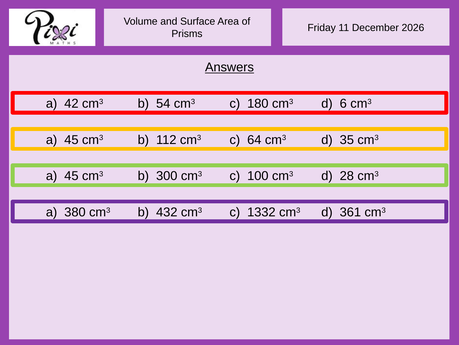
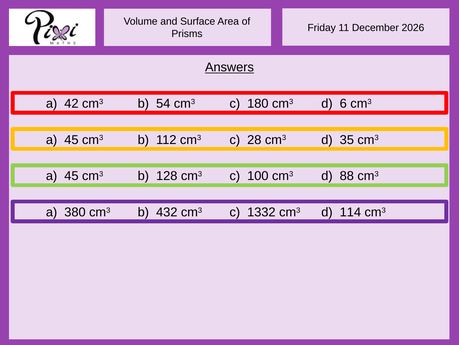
64: 64 -> 28
300: 300 -> 128
28: 28 -> 88
361: 361 -> 114
